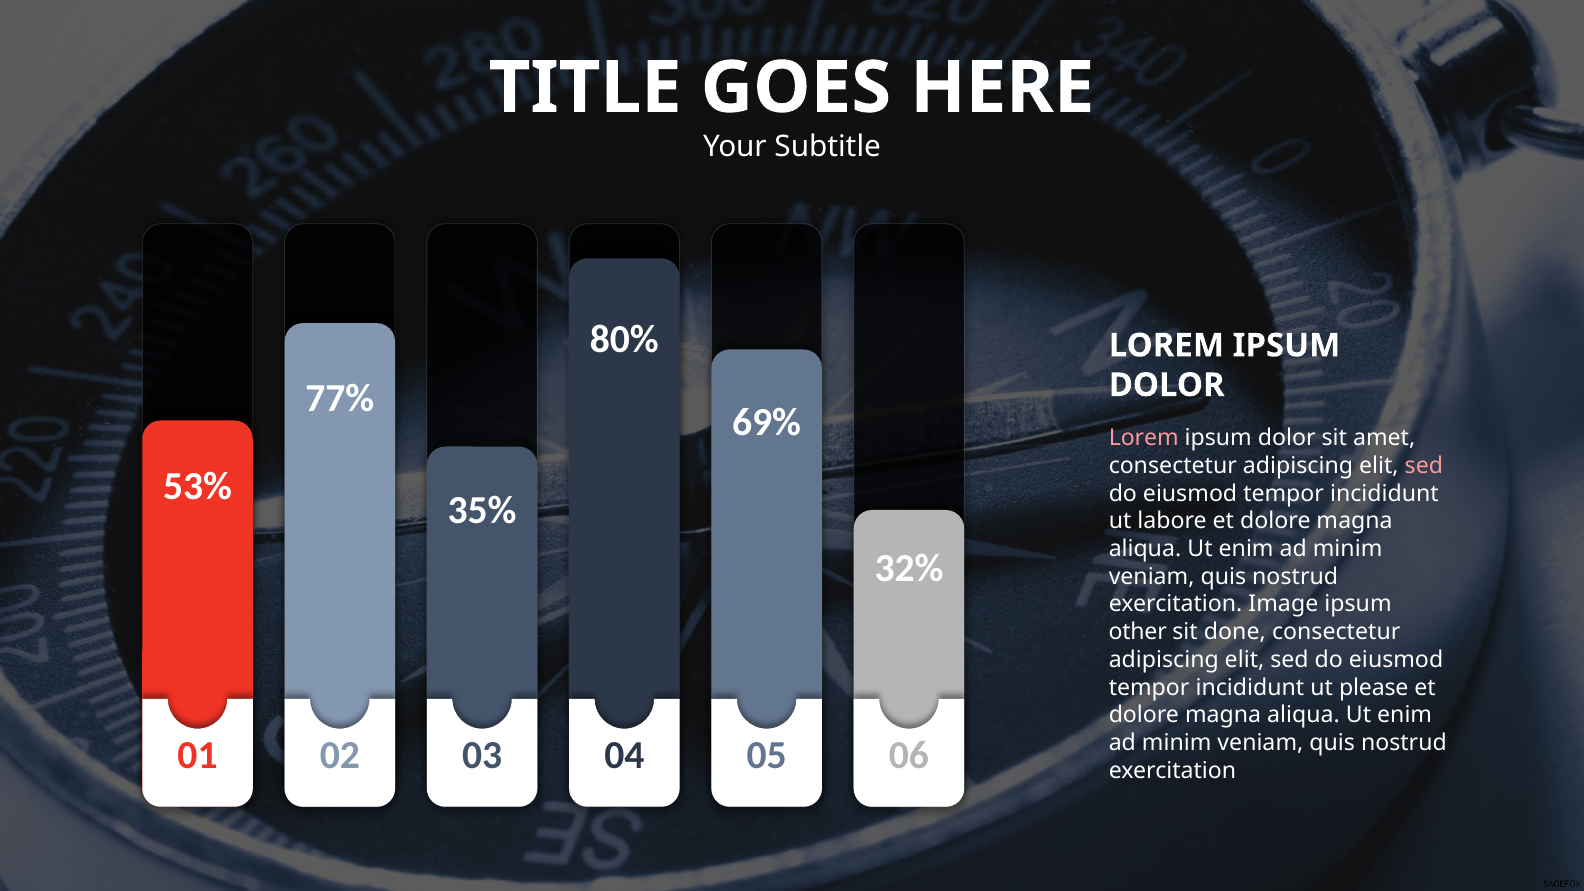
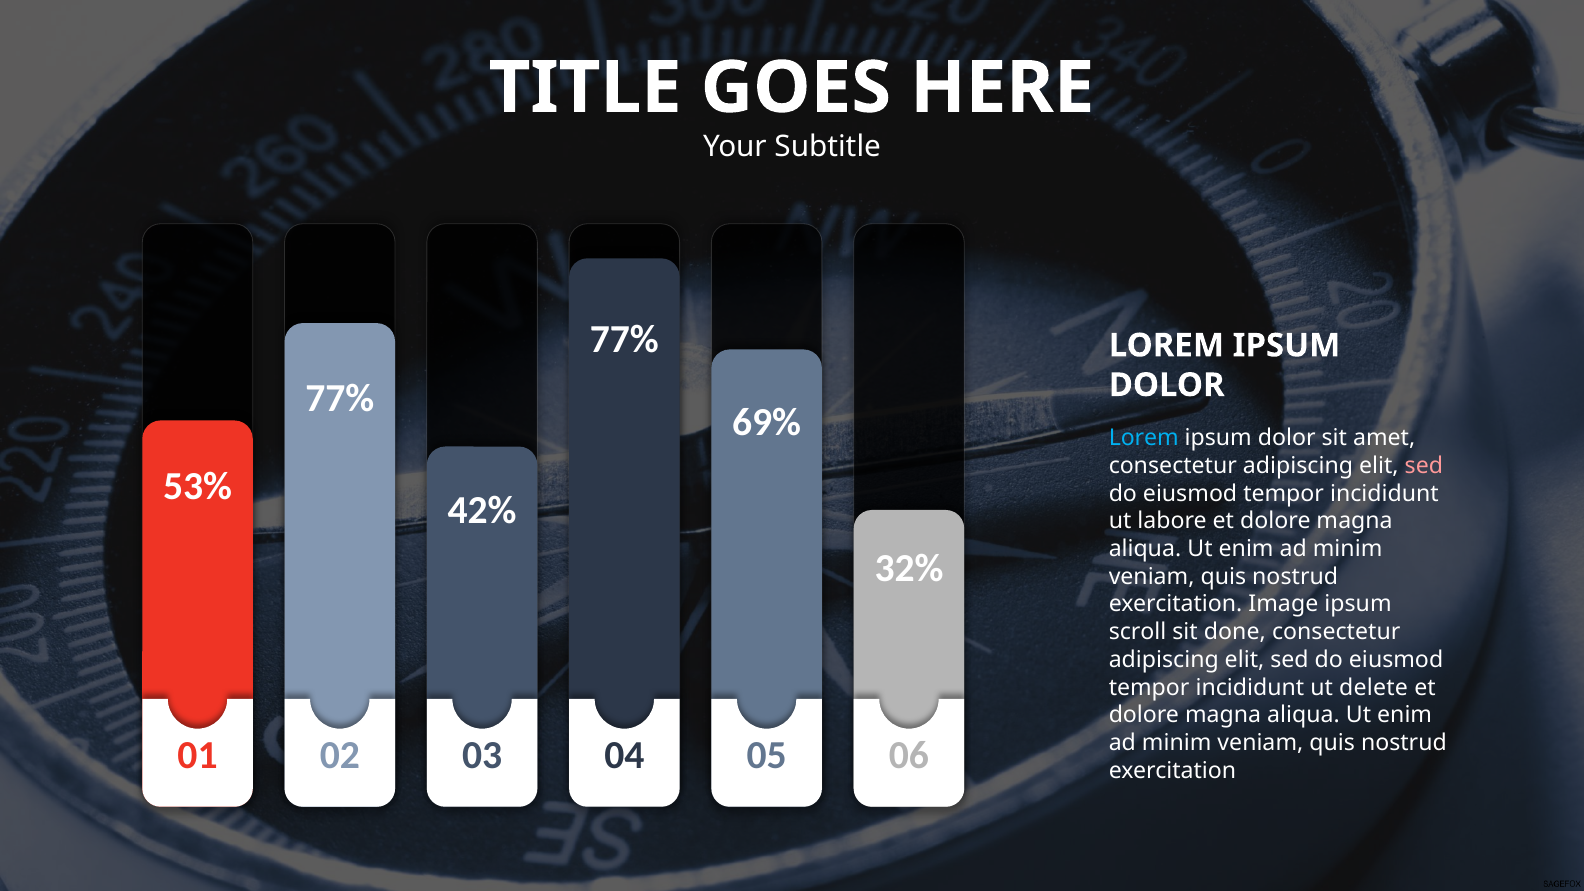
80% at (624, 339): 80% -> 77%
Lorem at (1144, 438) colour: pink -> light blue
35%: 35% -> 42%
other: other -> scroll
please: please -> delete
